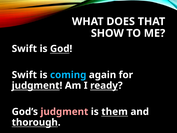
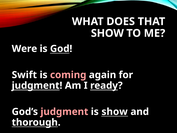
Swift at (24, 49): Swift -> Were
coming colour: light blue -> pink
is them: them -> show
